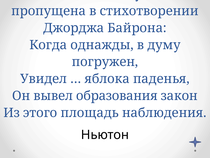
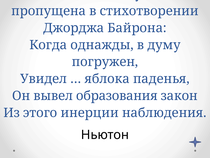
площадь: площадь -> инерции
